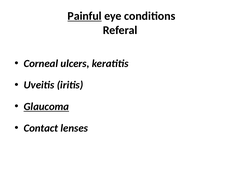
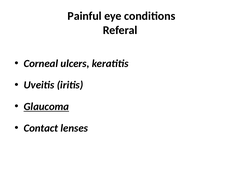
Painful underline: present -> none
